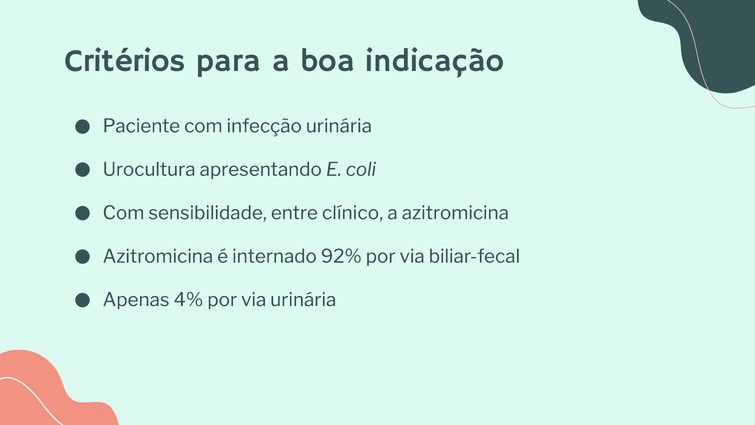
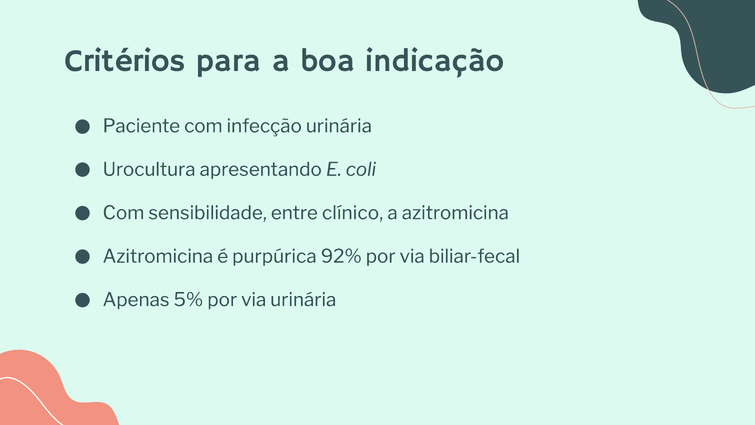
internado: internado -> purpúrica
4%: 4% -> 5%
